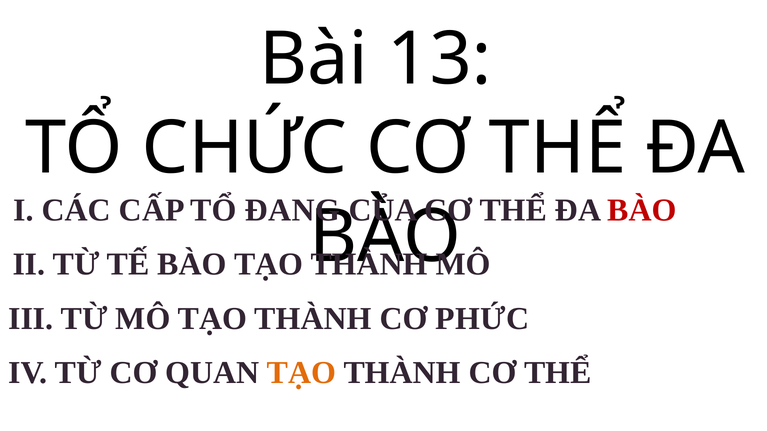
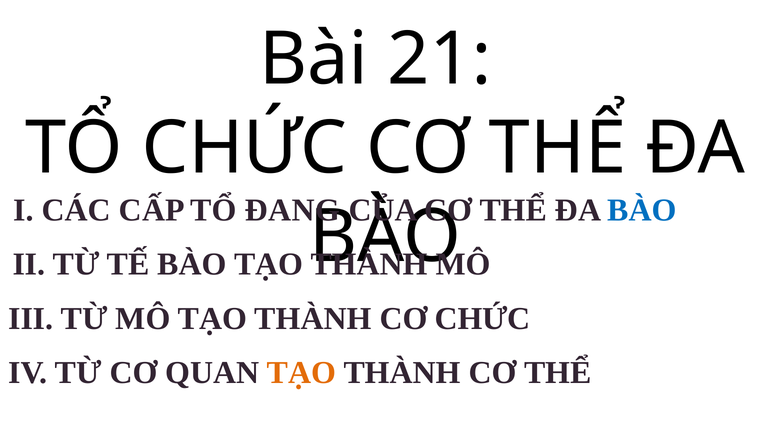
13: 13 -> 21
BÀO at (642, 210) colour: red -> blue
CƠ PHỨC: PHỨC -> CHỨC
